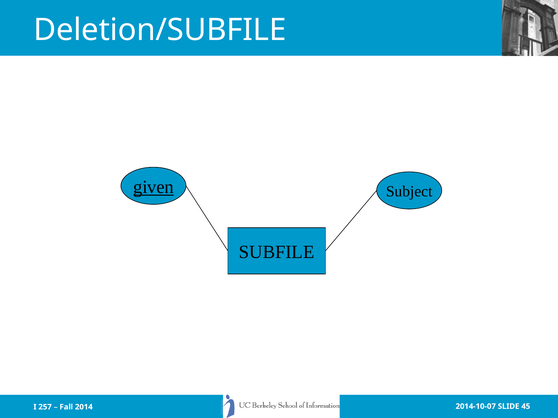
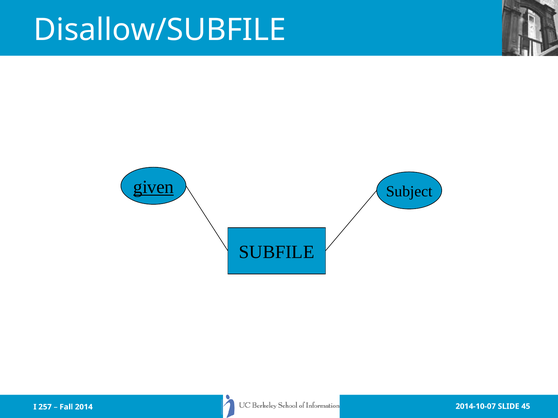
Deletion/SUBFILE: Deletion/SUBFILE -> Disallow/SUBFILE
